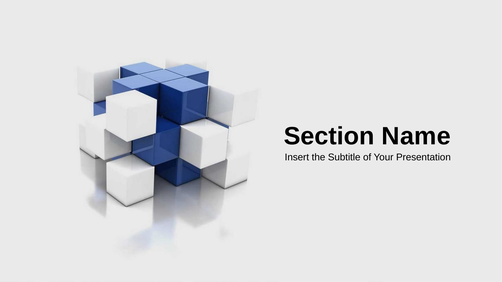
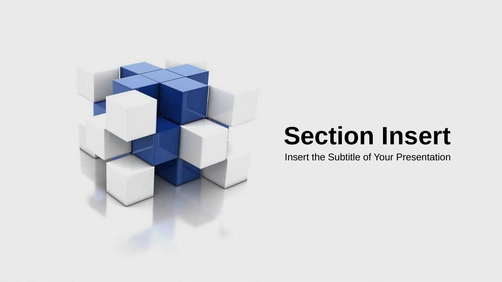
Section Name: Name -> Insert
